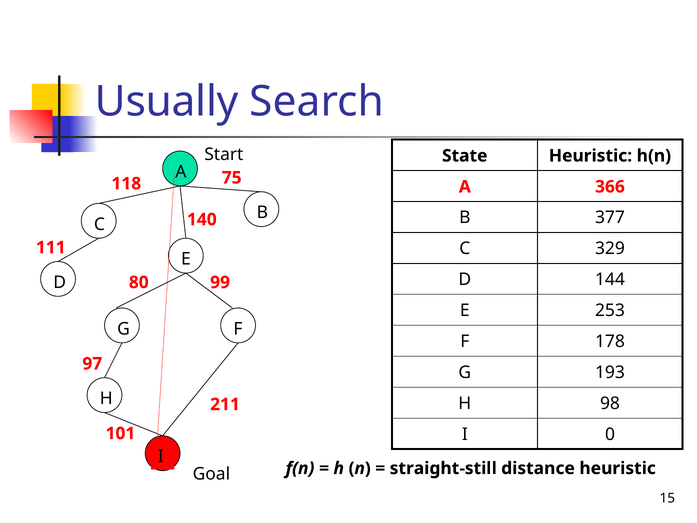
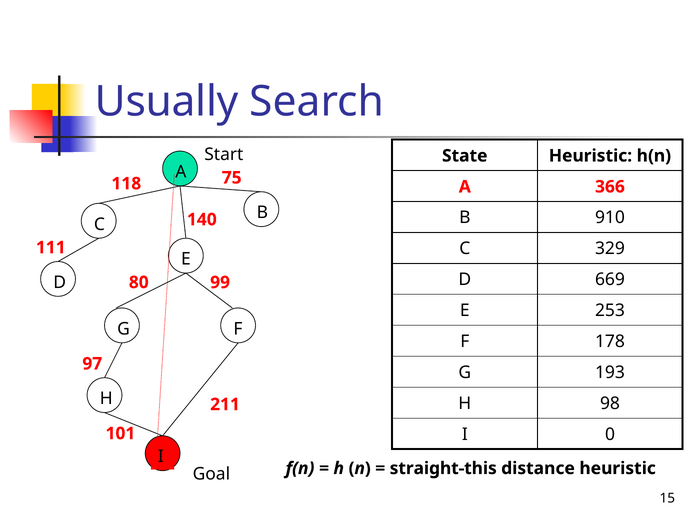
377: 377 -> 910
144: 144 -> 669
straight-still: straight-still -> straight-this
